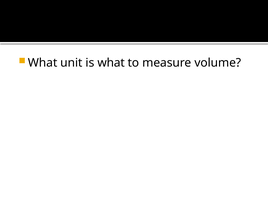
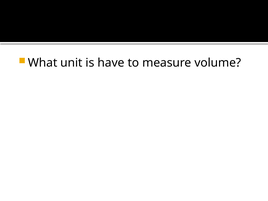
is what: what -> have
